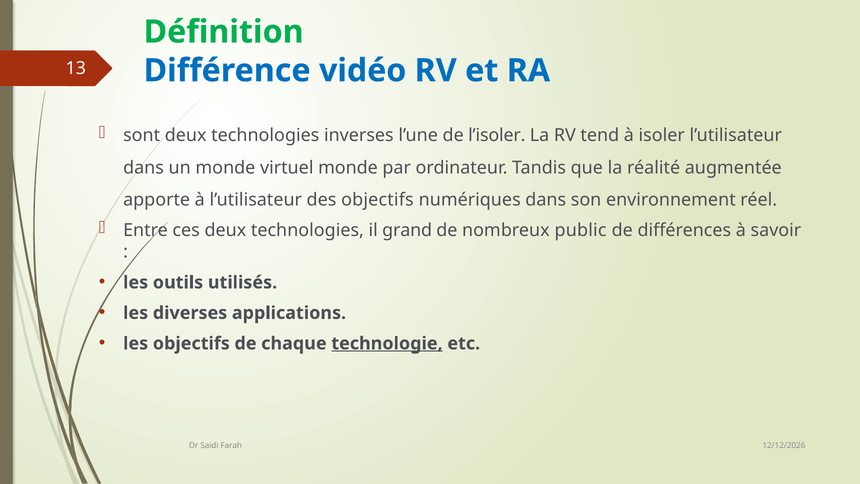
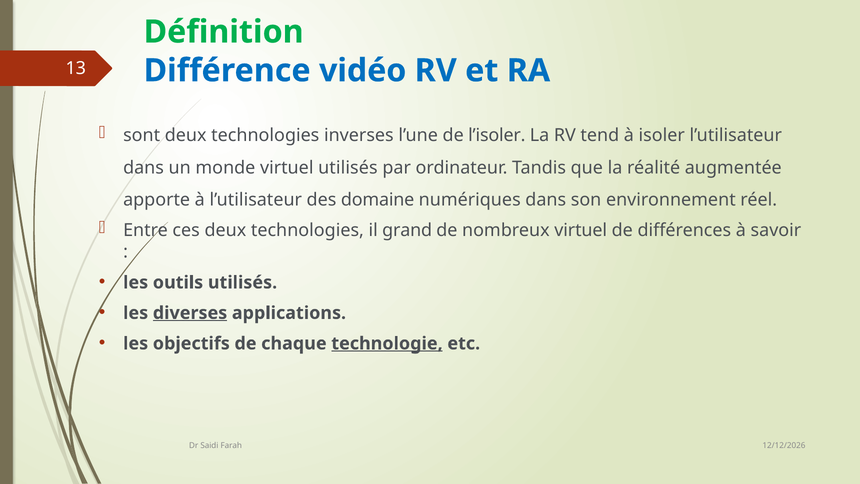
virtuel monde: monde -> utilisés
des objectifs: objectifs -> domaine
nombreux public: public -> virtuel
diverses underline: none -> present
